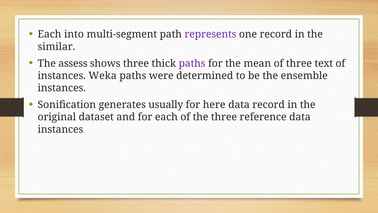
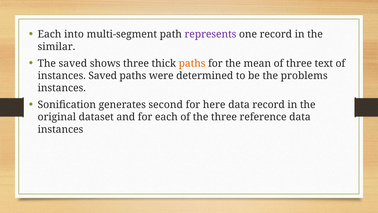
The assess: assess -> saved
paths at (192, 63) colour: purple -> orange
instances Weka: Weka -> Saved
ensemble: ensemble -> problems
usually: usually -> second
